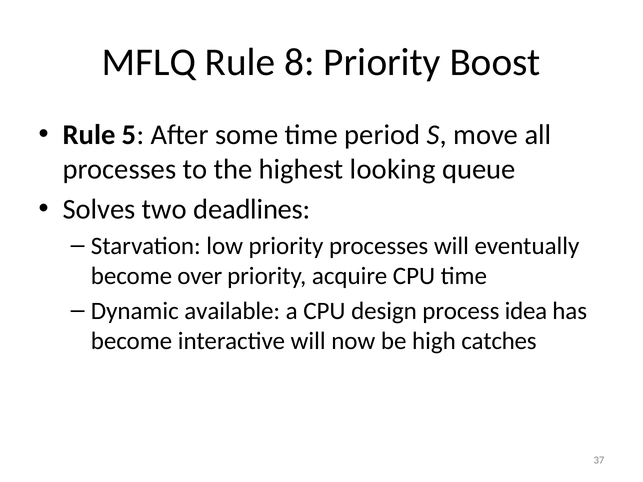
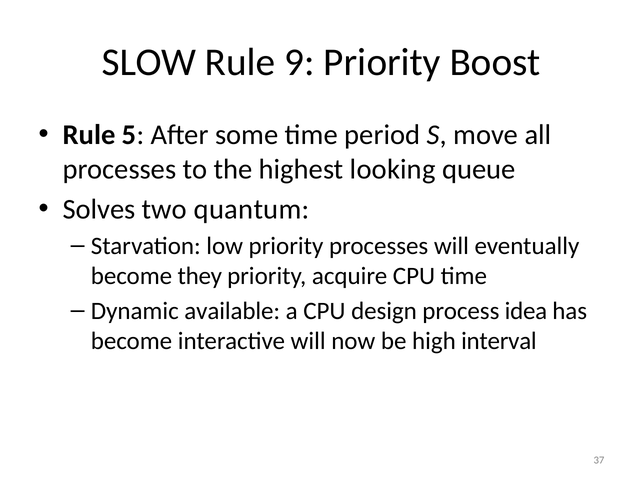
MFLQ: MFLQ -> SLOW
8: 8 -> 9
deadlines: deadlines -> quantum
over: over -> they
catches: catches -> interval
